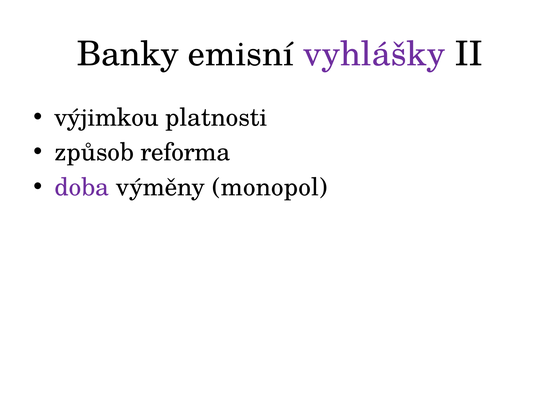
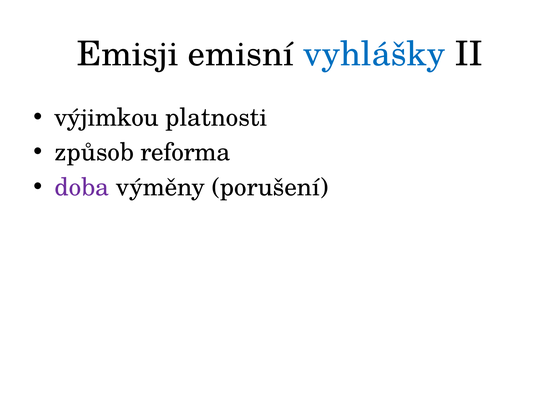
Banky: Banky -> Emisji
vyhlášky colour: purple -> blue
monopol: monopol -> porušení
